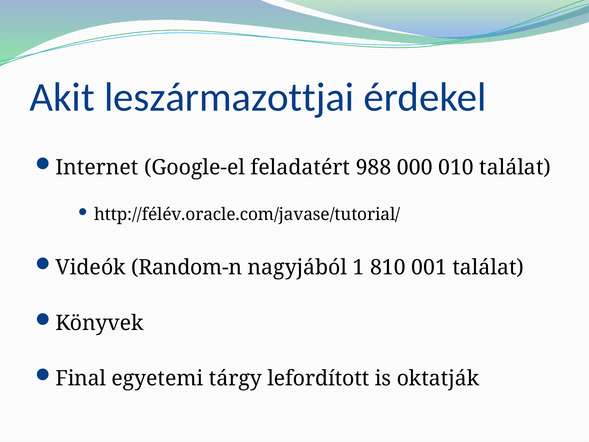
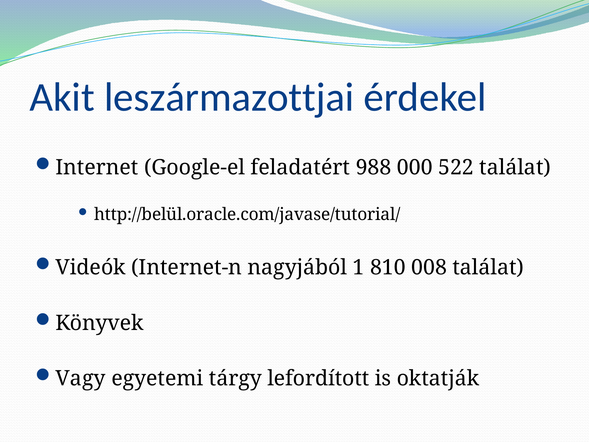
010: 010 -> 522
http://félév.oracle.com/javase/tutorial/: http://félév.oracle.com/javase/tutorial/ -> http://belül.oracle.com/javase/tutorial/
Random-n: Random-n -> Internet-n
001: 001 -> 008
Final: Final -> Vagy
